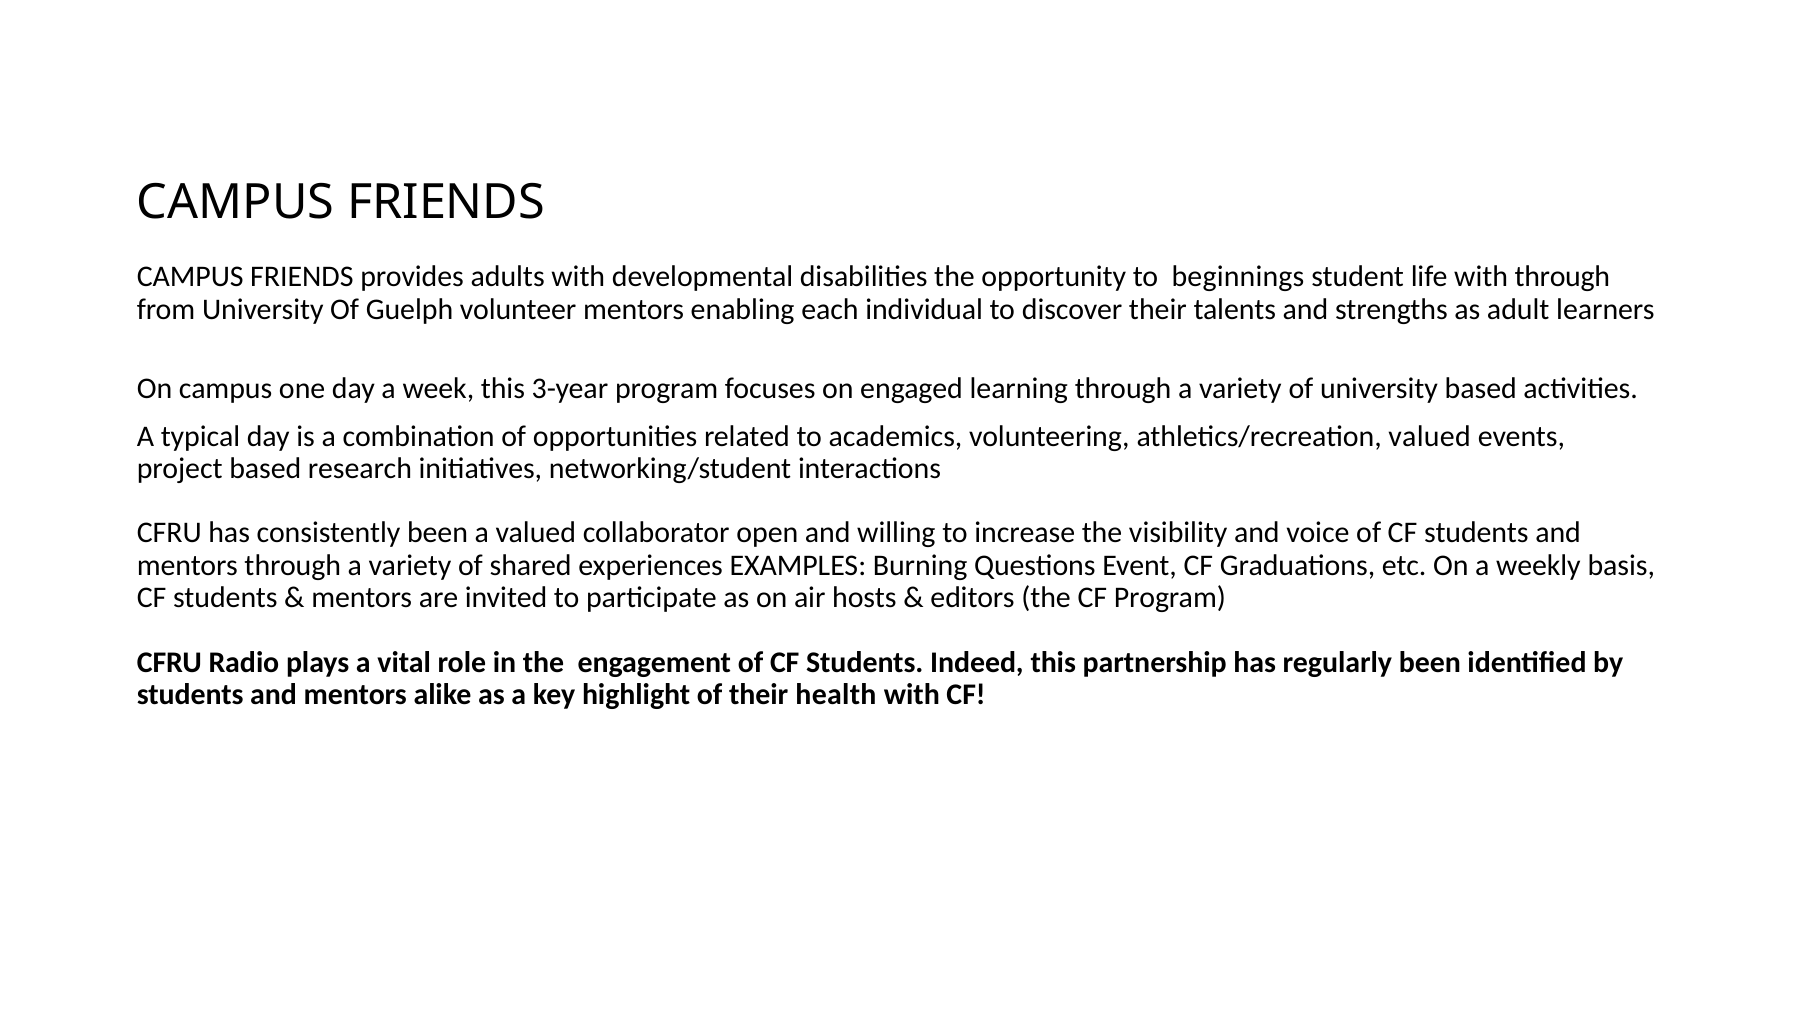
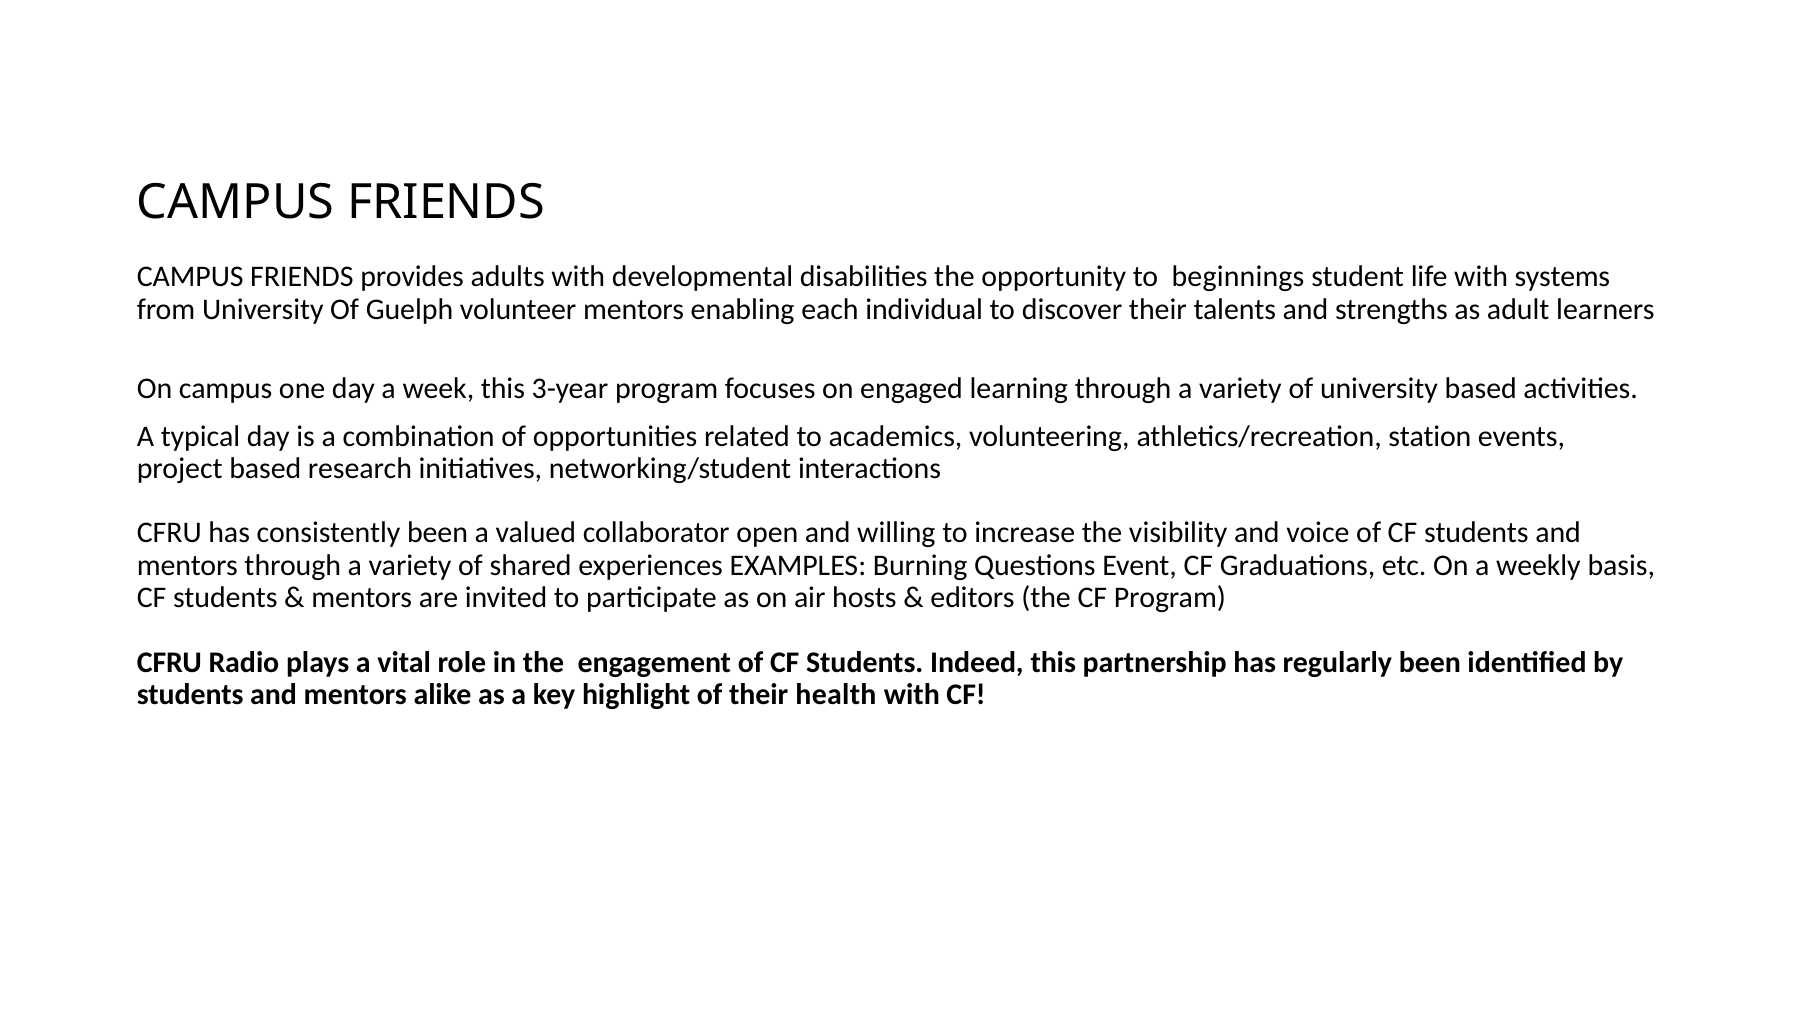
with through: through -> systems
athletics/recreation valued: valued -> station
